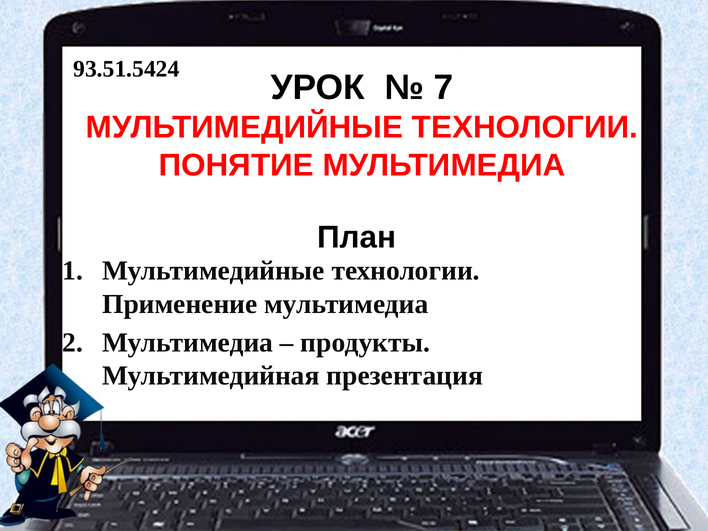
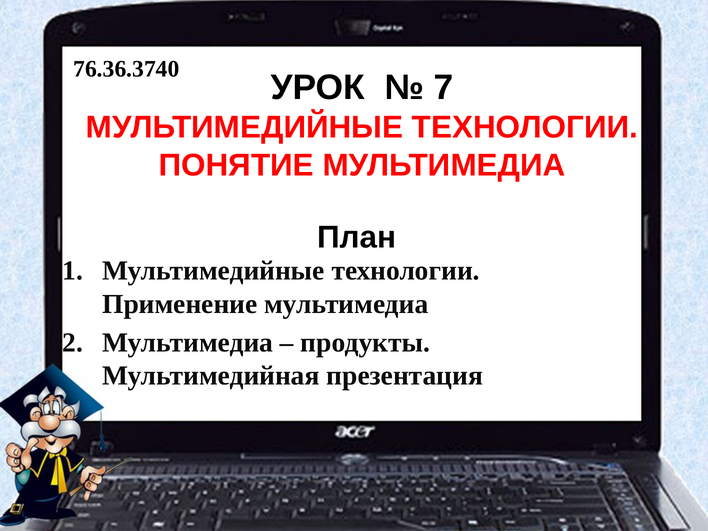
93.51.5424: 93.51.5424 -> 76.36.3740
